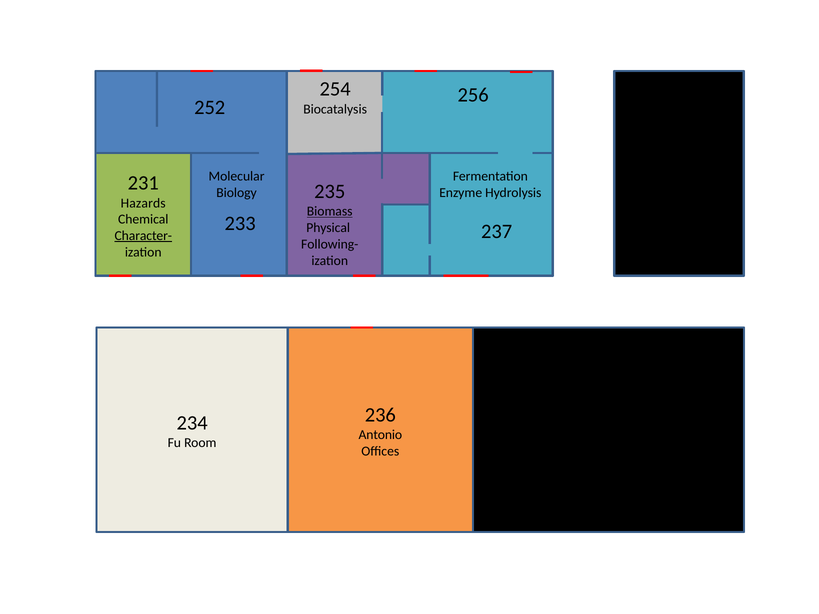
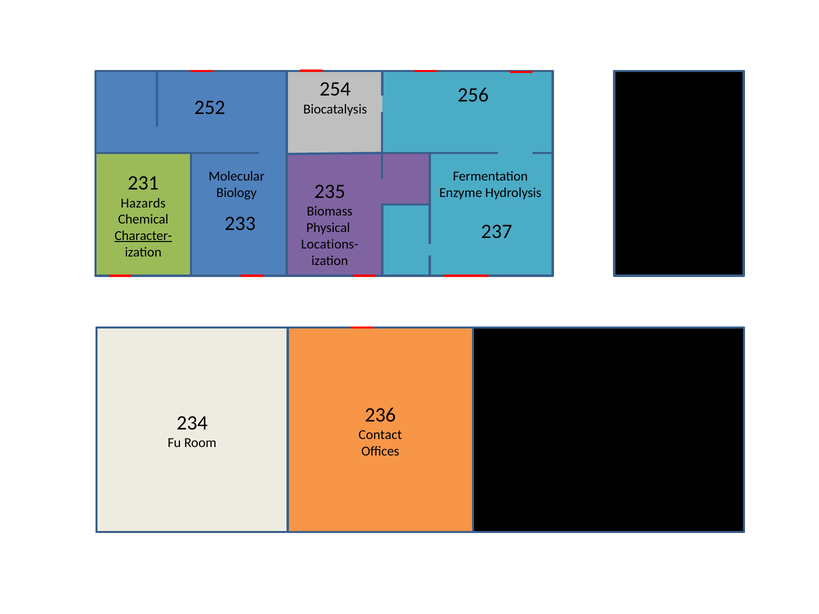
Biomass underline: present -> none
Following-: Following- -> Locations-
Antonio: Antonio -> Contact
